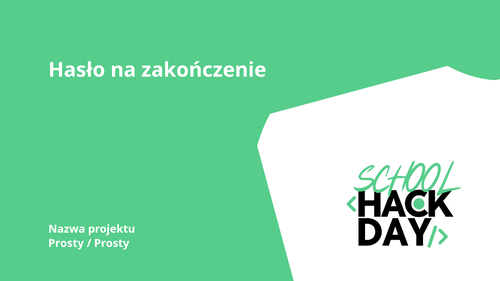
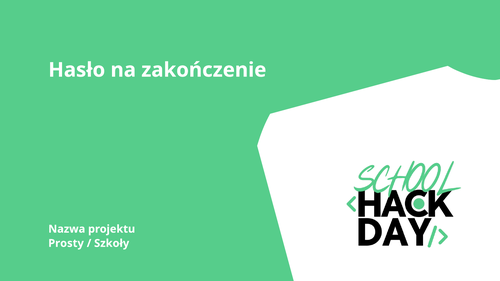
Prosty at (112, 244): Prosty -> Szkoły
